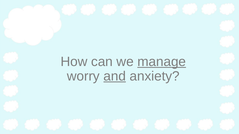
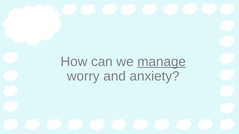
and underline: present -> none
